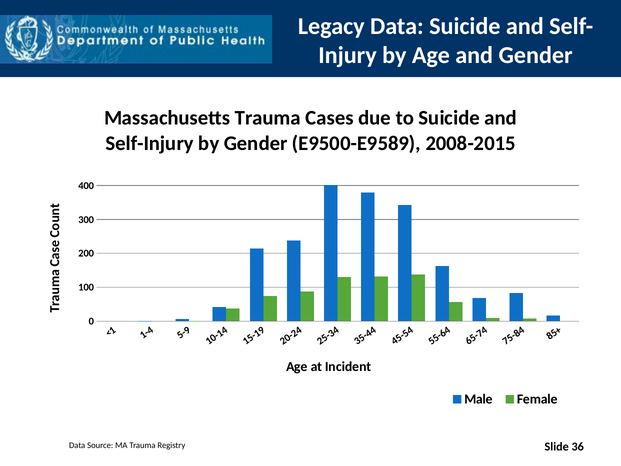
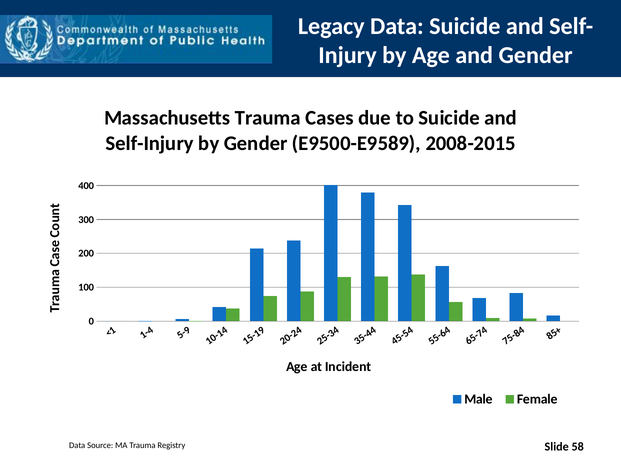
36: 36 -> 58
